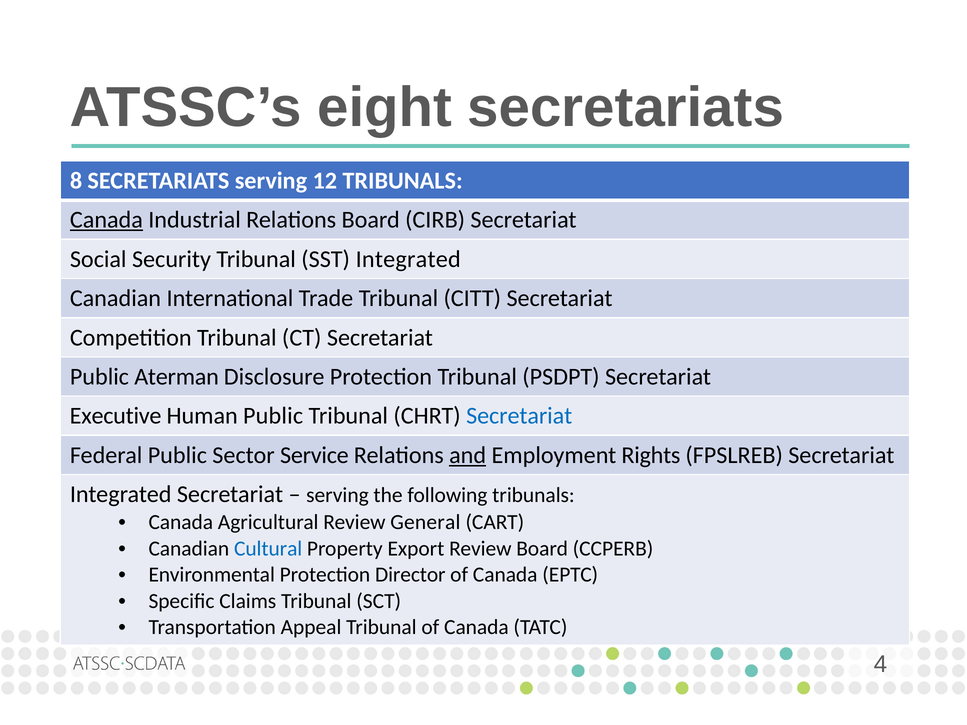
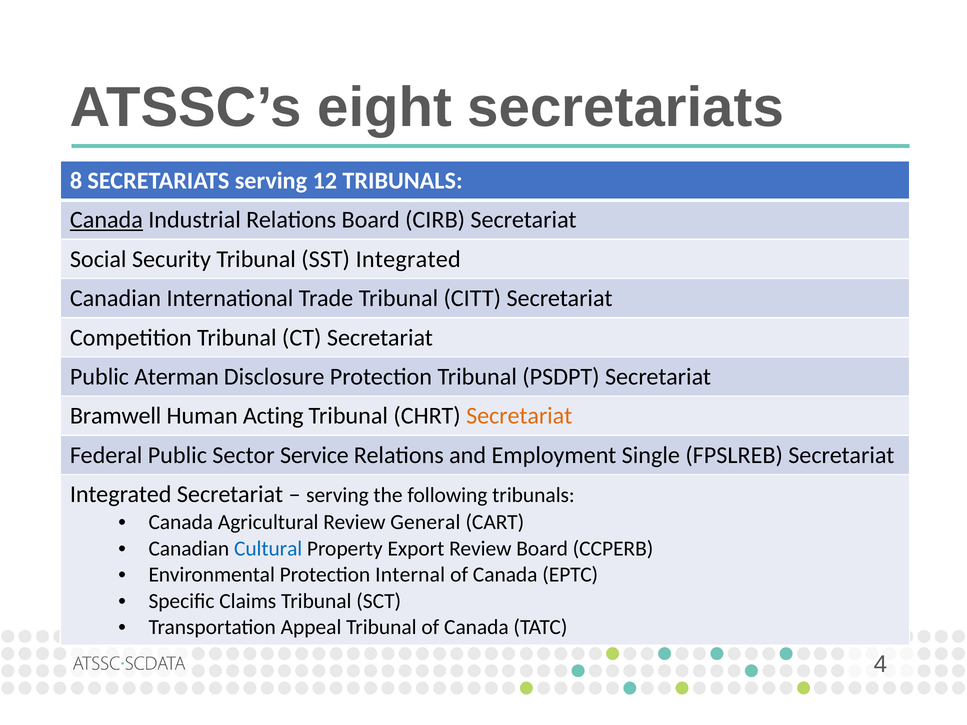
Executive: Executive -> Bramwell
Human Public: Public -> Acting
Secretariat at (519, 416) colour: blue -> orange
and underline: present -> none
Rights: Rights -> Single
Director: Director -> Internal
